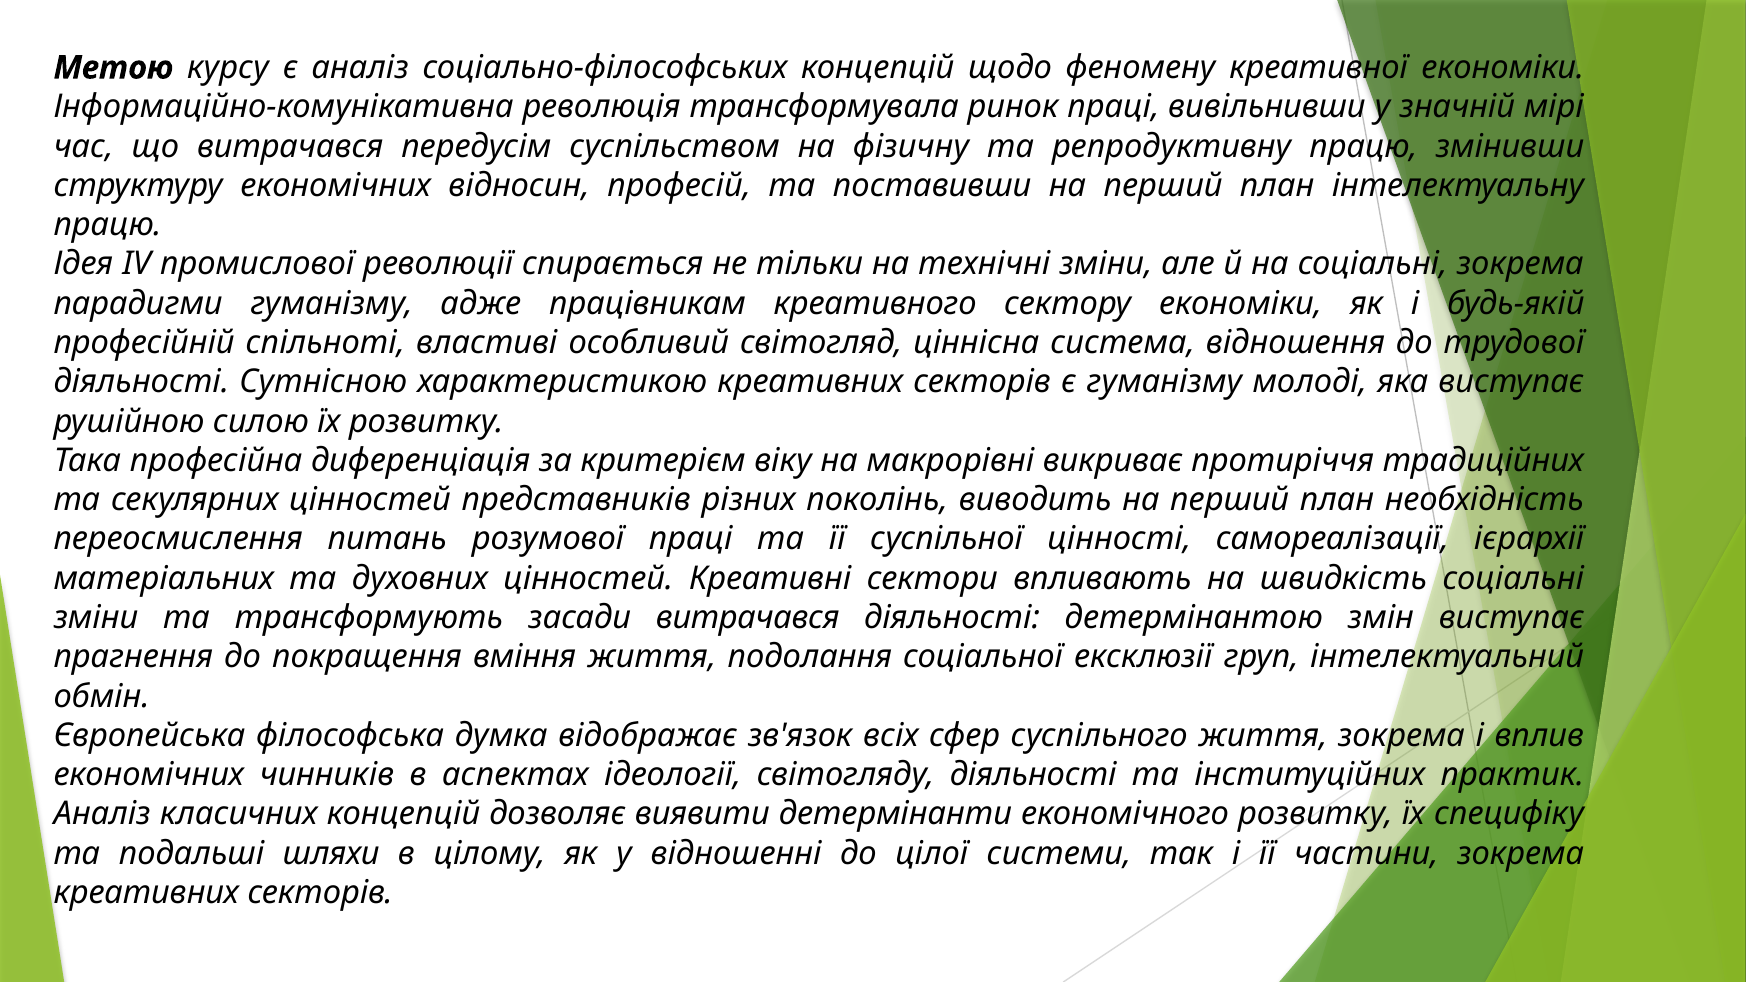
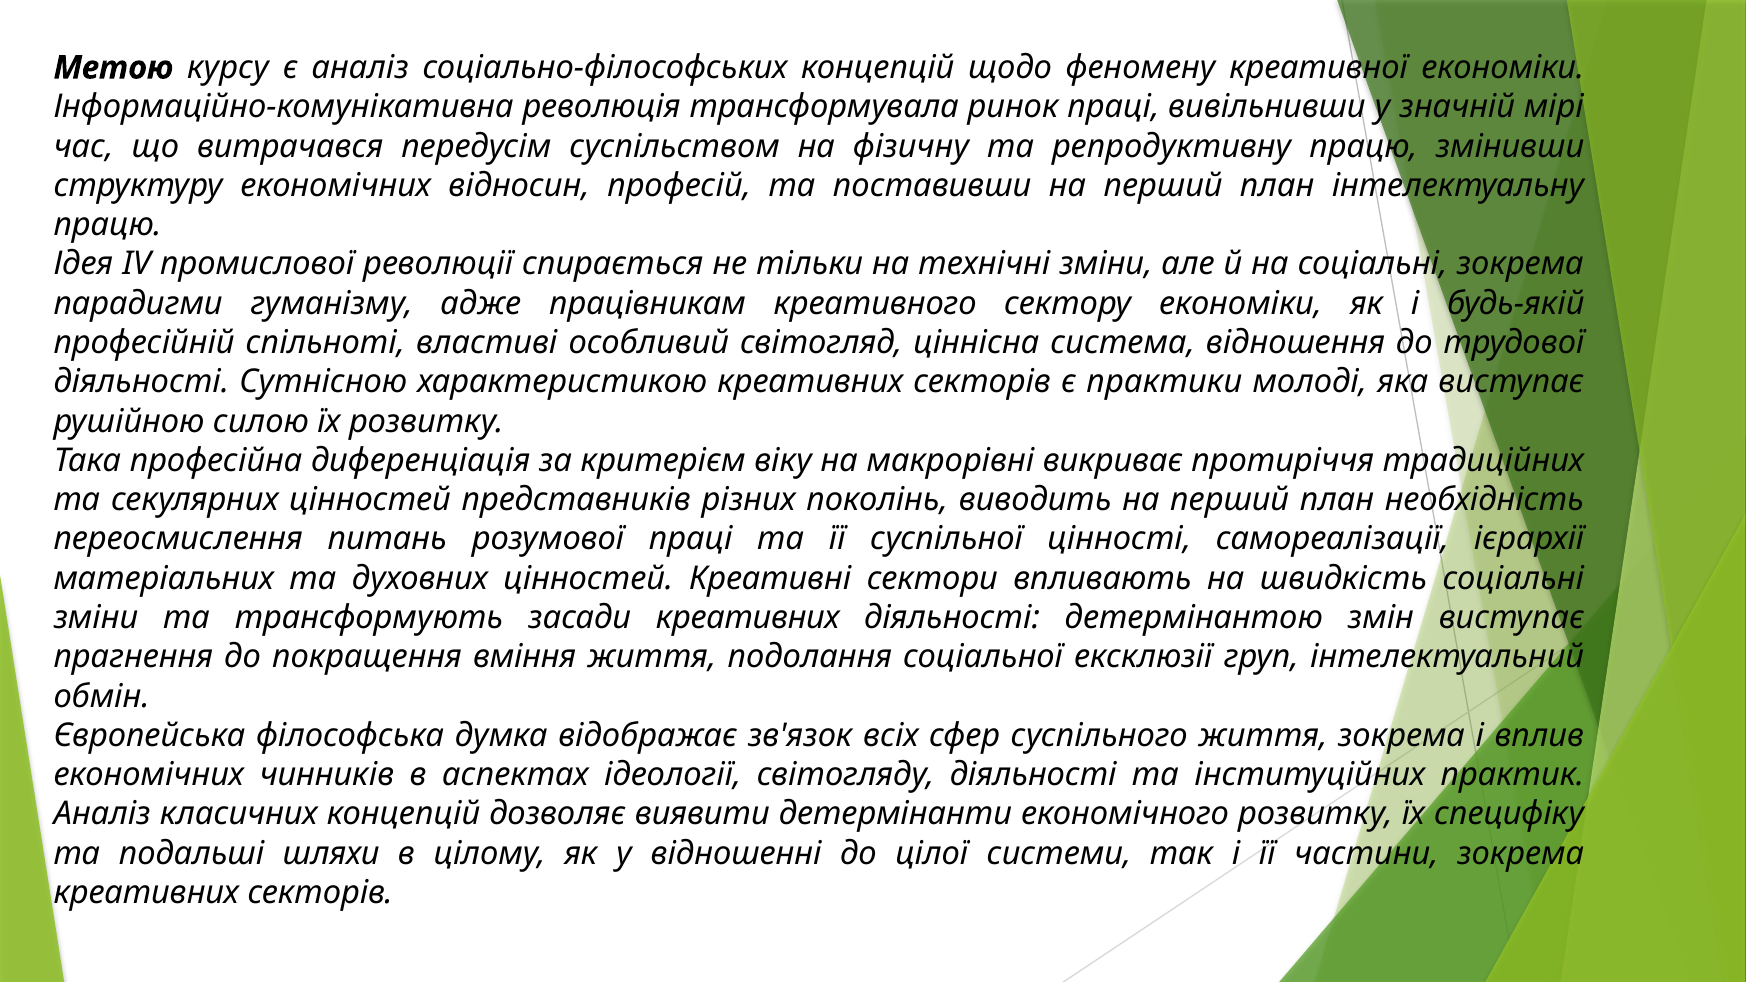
є гуманізму: гуманізму -> практики
засади витрачався: витрачався -> креативних
